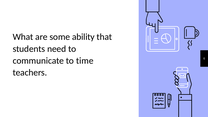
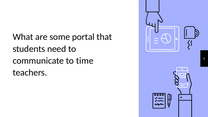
ability: ability -> portal
